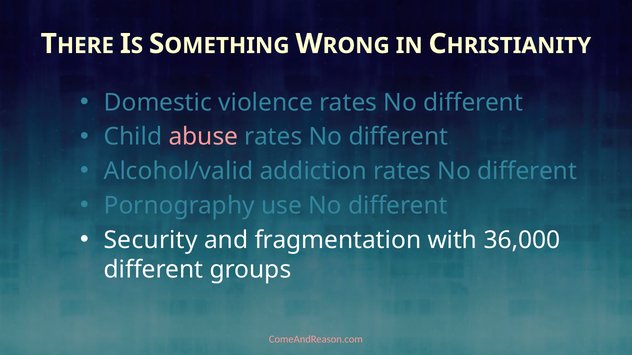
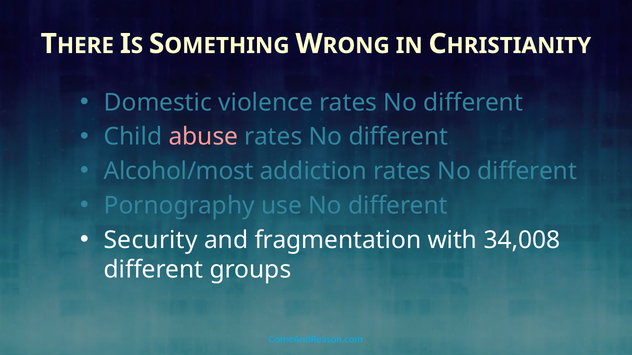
Alcohol/valid: Alcohol/valid -> Alcohol/most
36,000: 36,000 -> 34,008
ComeAndReason.com colour: pink -> light blue
